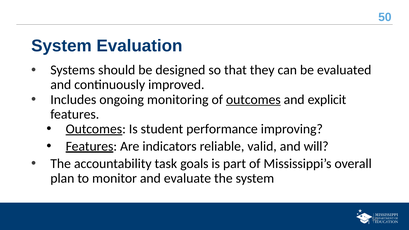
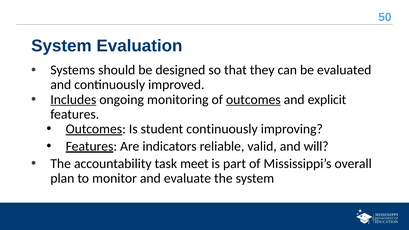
Includes underline: none -> present
student performance: performance -> continuously
goals: goals -> meet
